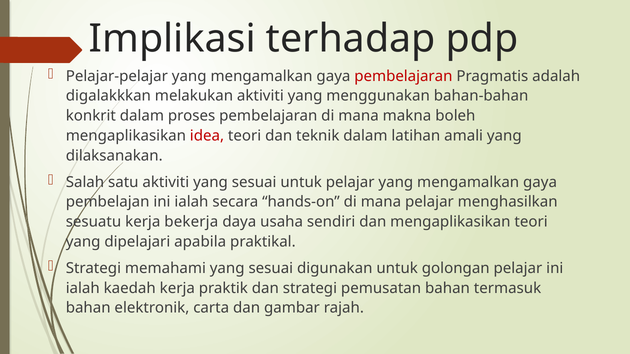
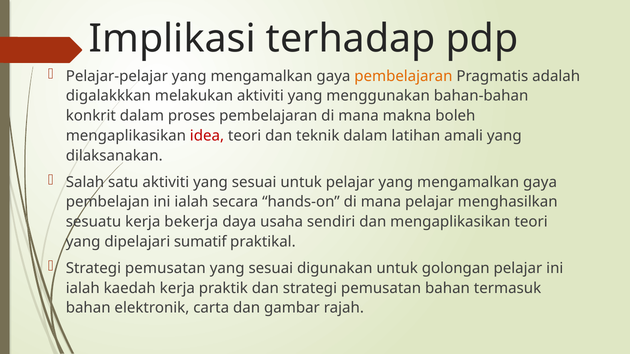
pembelajaran at (403, 76) colour: red -> orange
apabila: apabila -> sumatif
memahami at (165, 268): memahami -> pemusatan
